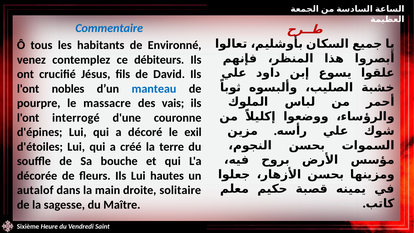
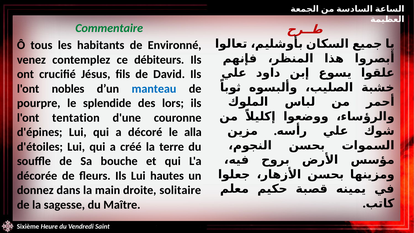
Commentaire colour: blue -> green
massacre: massacre -> splendide
vais: vais -> lors
interrogé: interrogé -> tentation
exil: exil -> alla
autalof: autalof -> donnez
